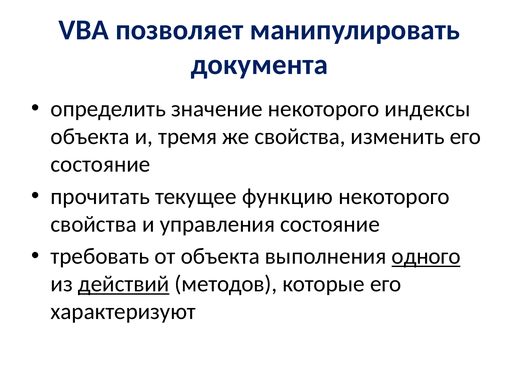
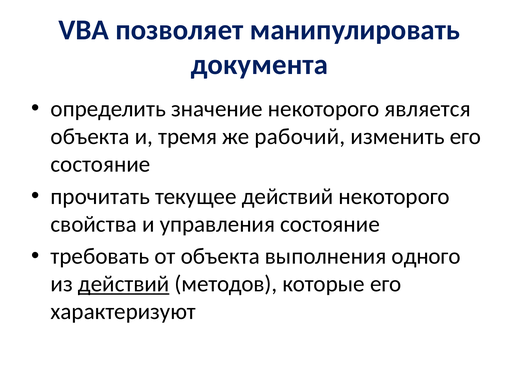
индексы: индексы -> является
же свойства: свойства -> рабочий
текущее функцию: функцию -> действий
одного underline: present -> none
